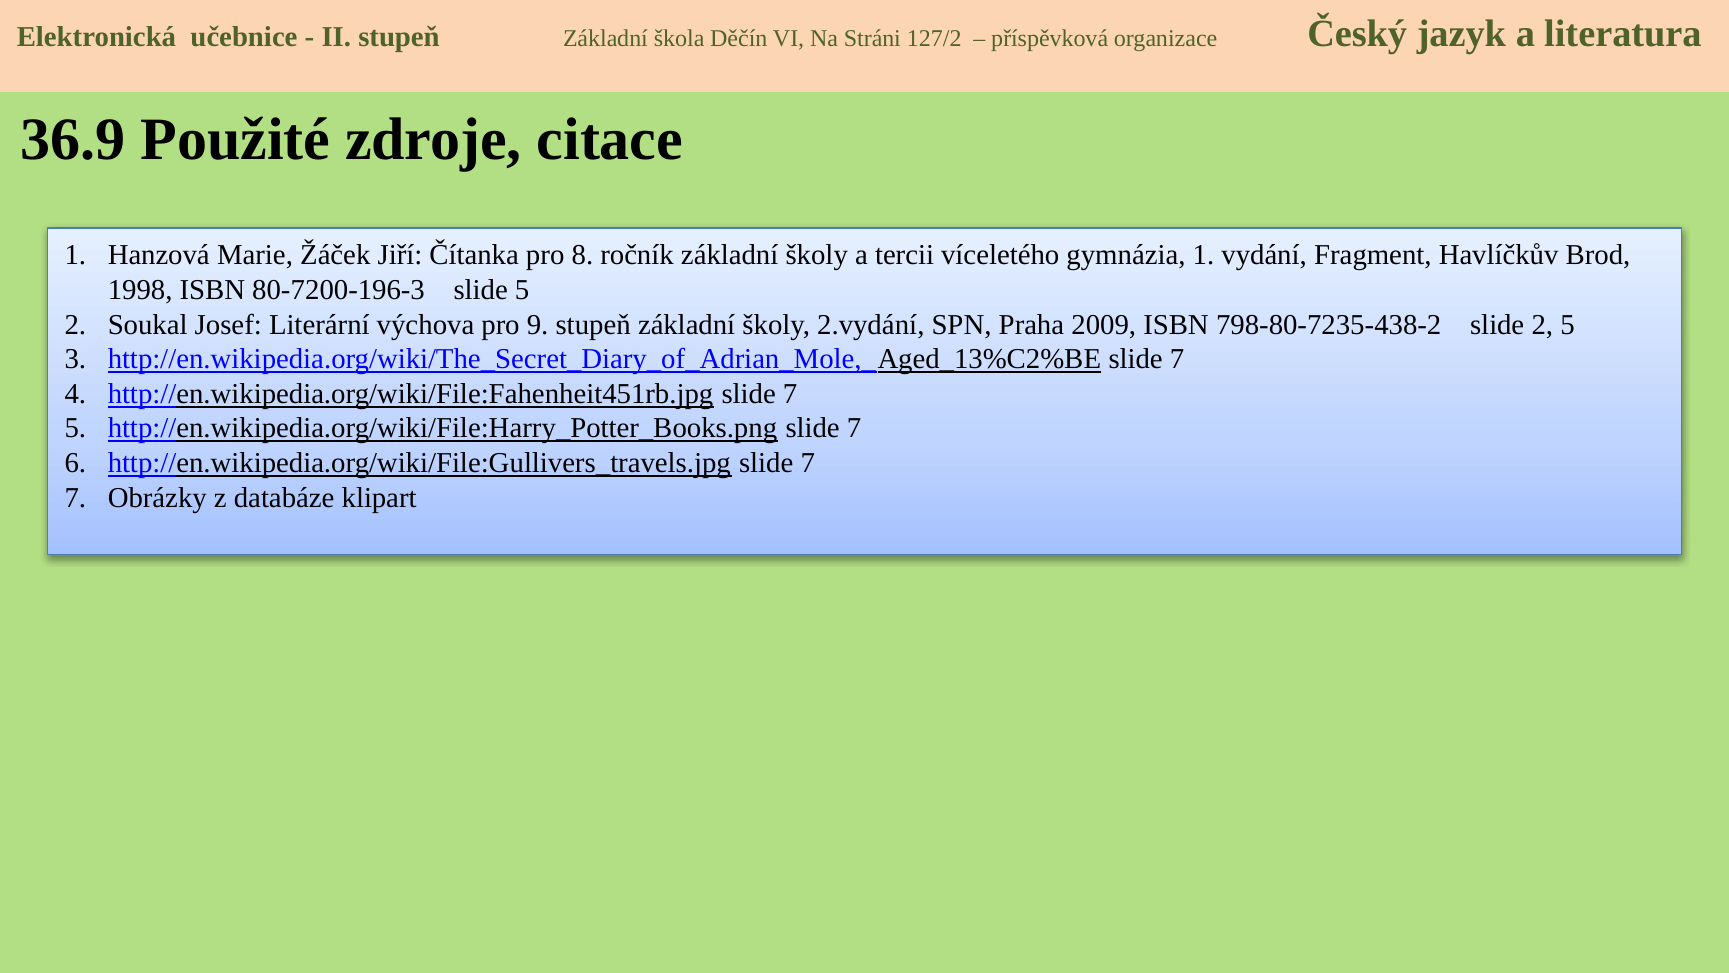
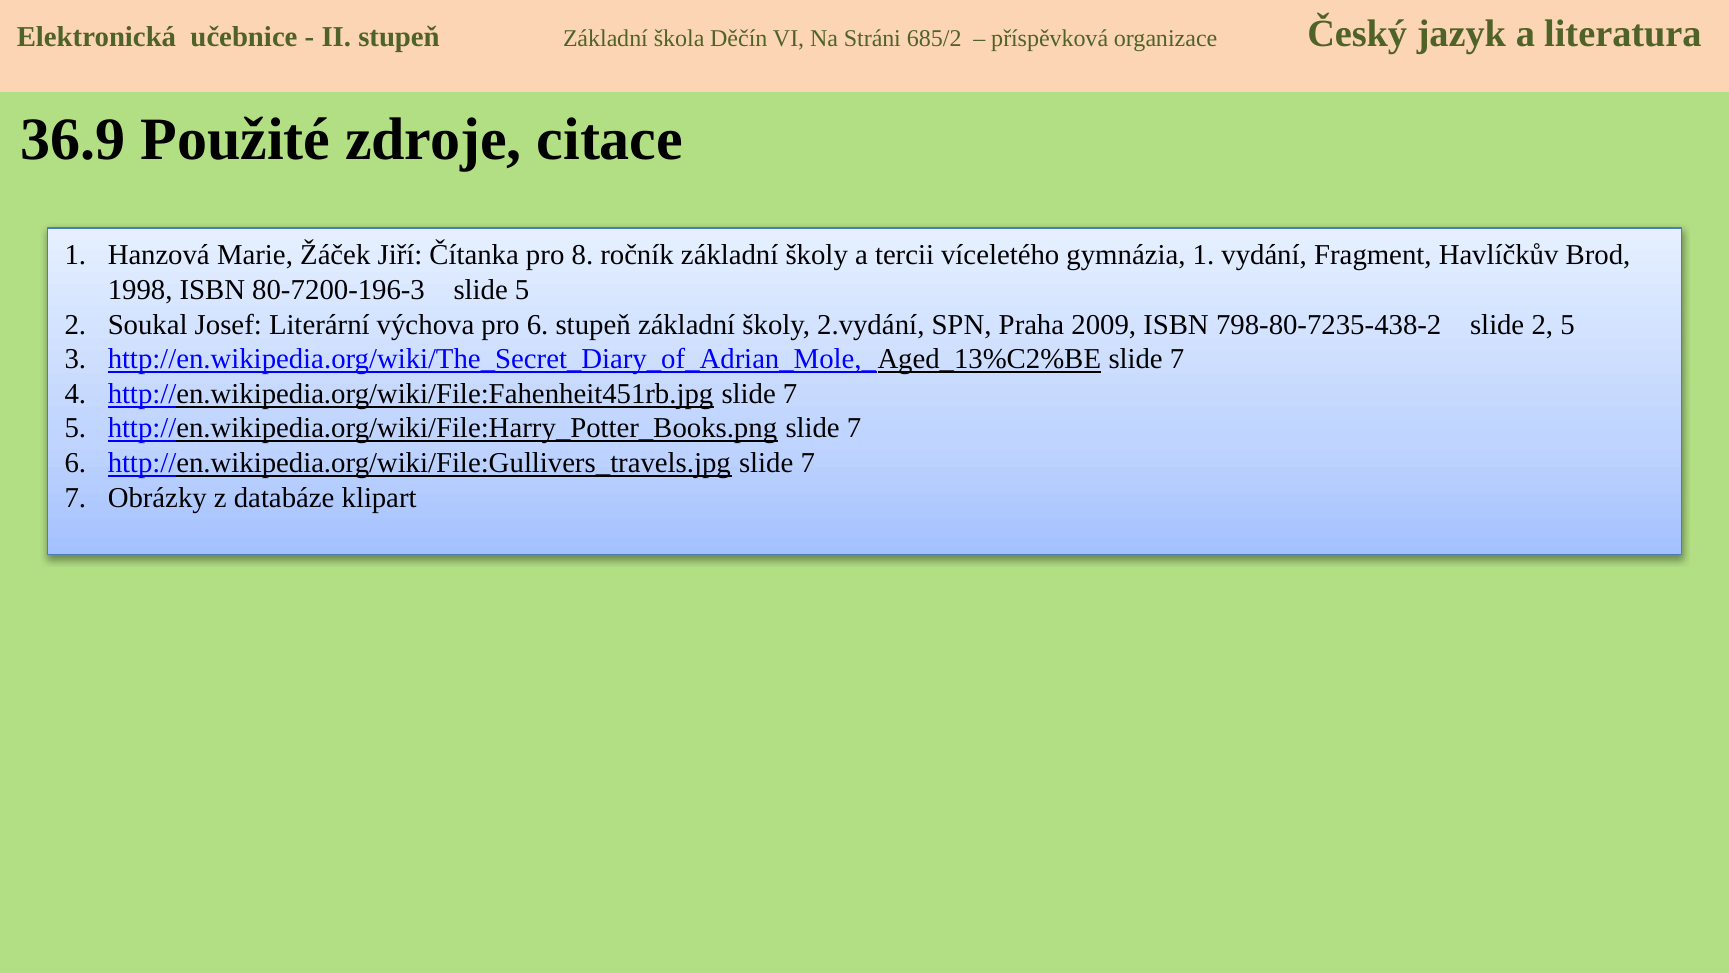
127/2: 127/2 -> 685/2
pro 9: 9 -> 6
